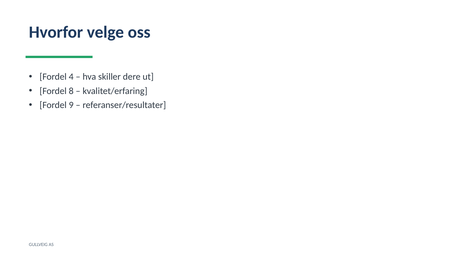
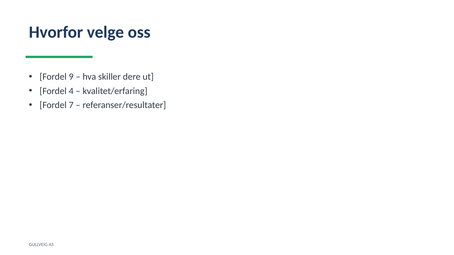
4: 4 -> 9
8: 8 -> 4
9: 9 -> 7
